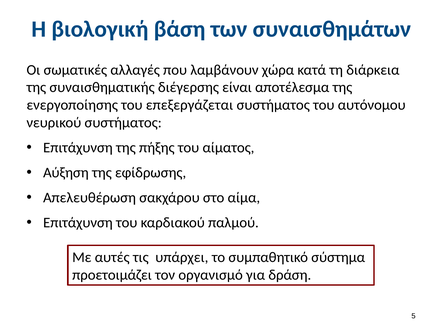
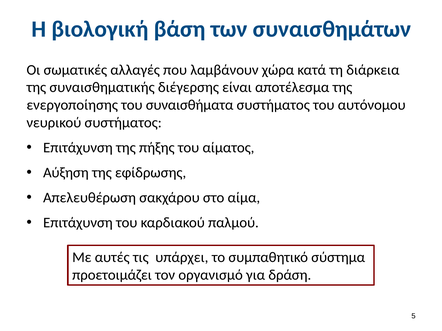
επεξεργάζεται: επεξεργάζεται -> συναισθήματα
